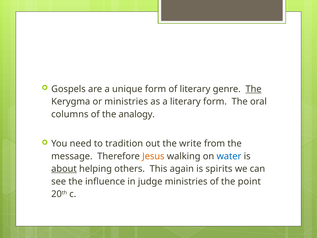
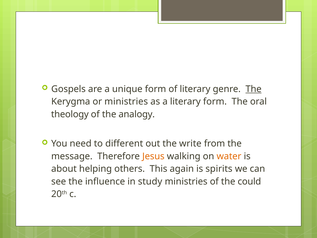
columns: columns -> theology
tradition: tradition -> different
water colour: blue -> orange
about underline: present -> none
judge: judge -> study
point: point -> could
